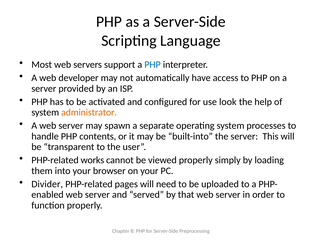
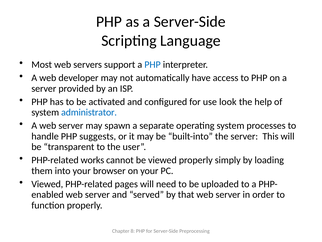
administrator colour: orange -> blue
contents: contents -> suggests
Divider at (47, 184): Divider -> Viewed
